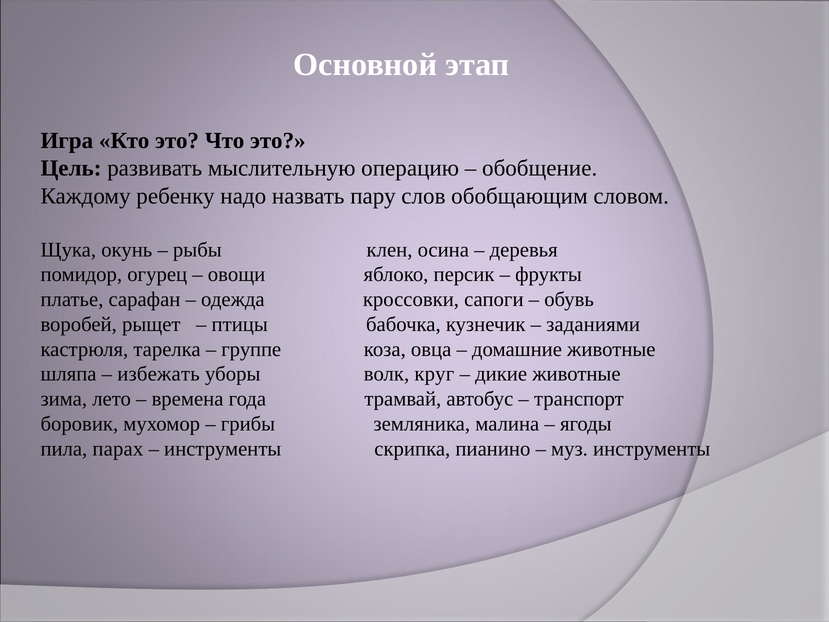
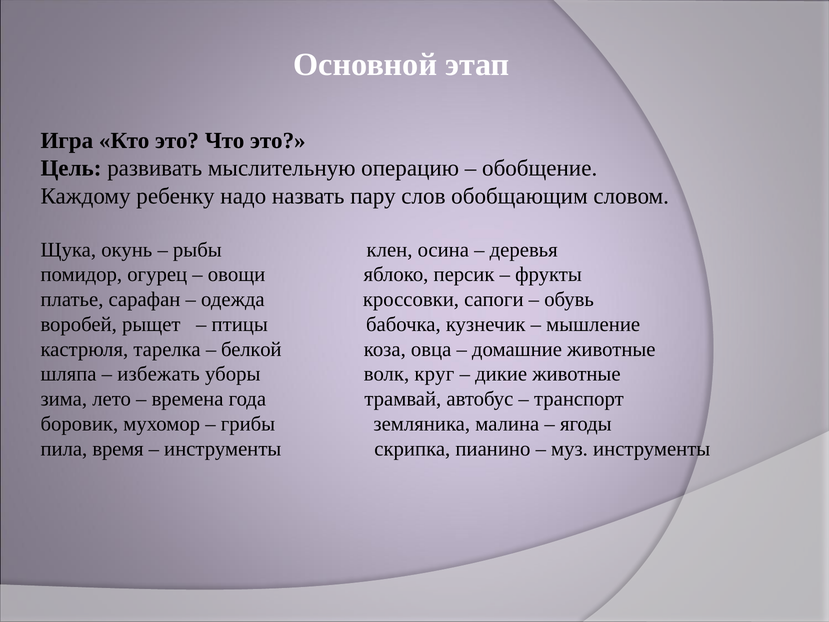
заданиями: заданиями -> мышление
группе: группе -> белкой
парах: парах -> время
